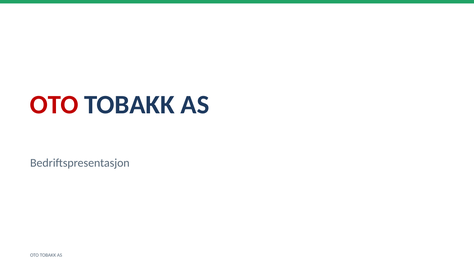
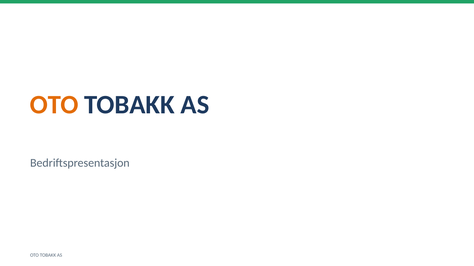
OTO at (54, 105) colour: red -> orange
